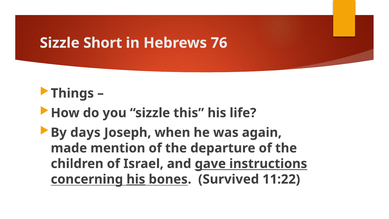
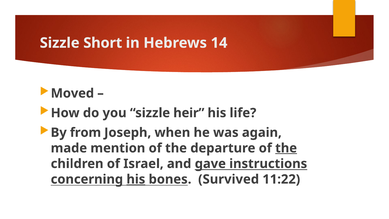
76: 76 -> 14
Things: Things -> Moved
this: this -> heir
days: days -> from
the at (286, 148) underline: none -> present
